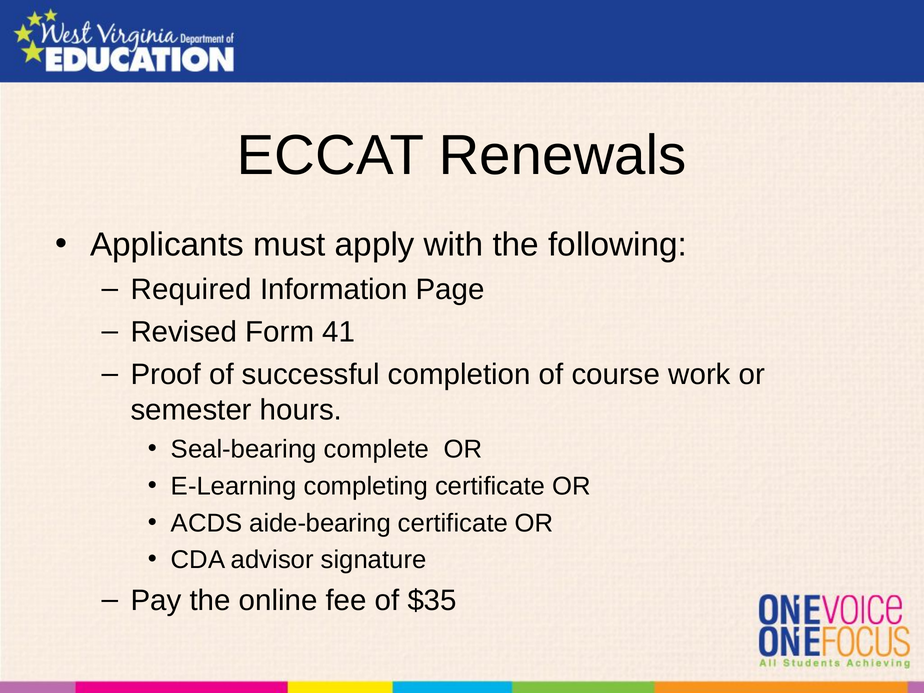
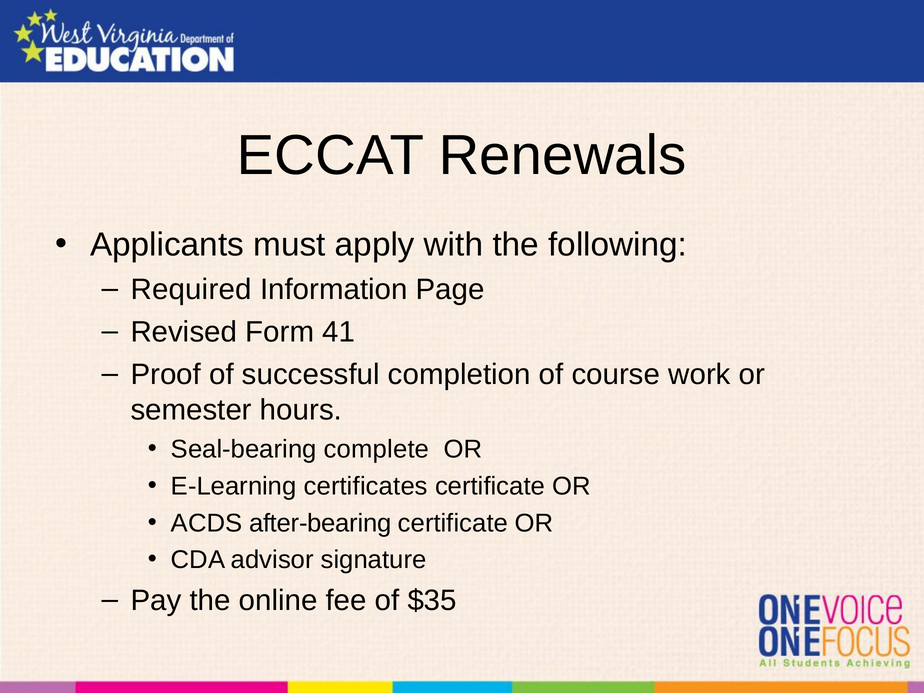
completing: completing -> certificates
aide-bearing: aide-bearing -> after-bearing
